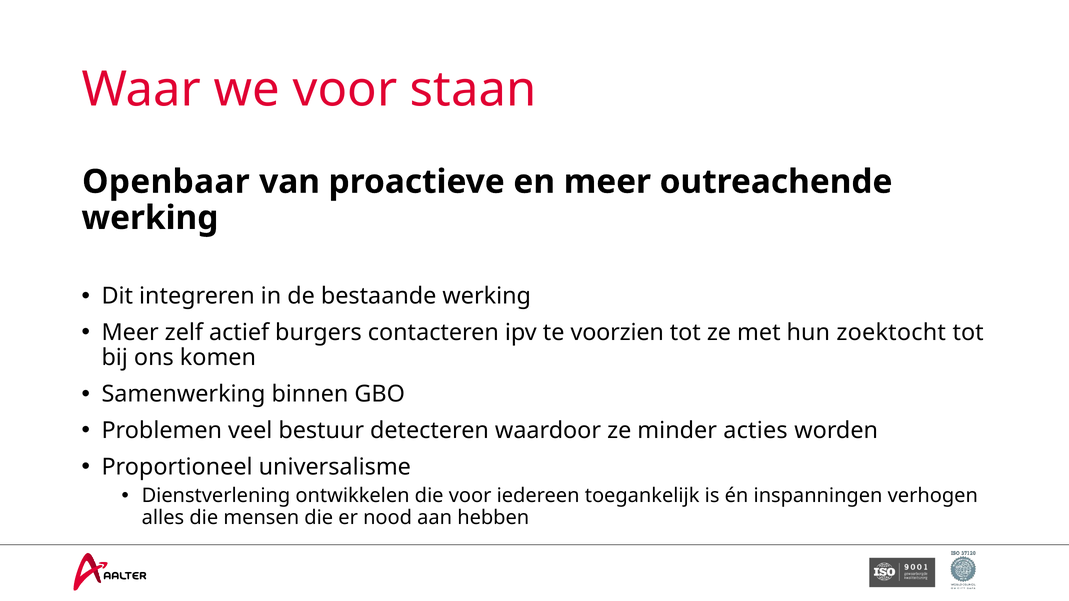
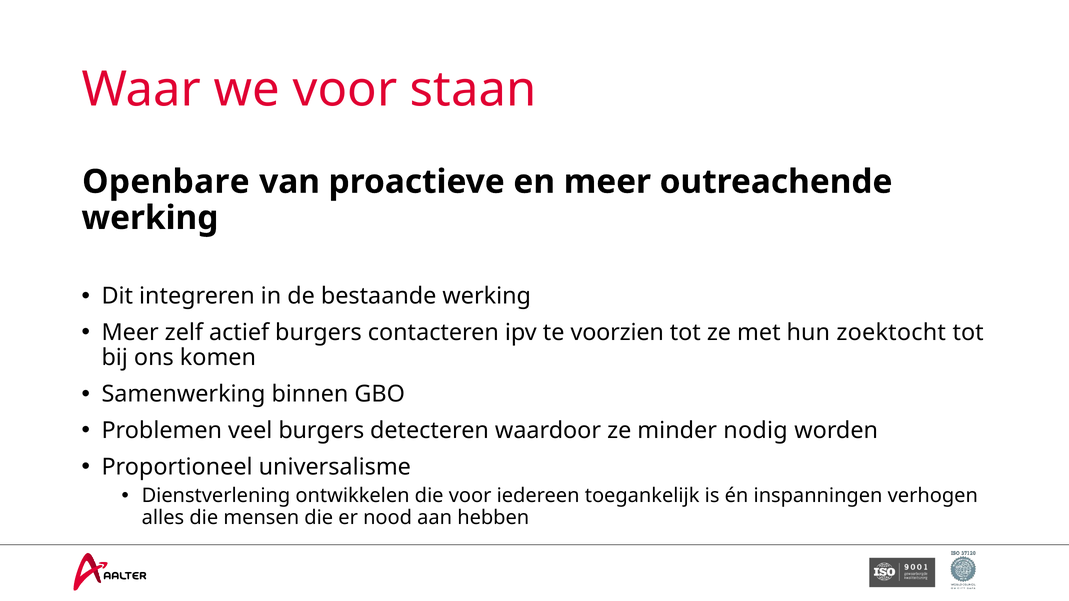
Openbaar: Openbaar -> Openbare
veel bestuur: bestuur -> burgers
acties: acties -> nodig
